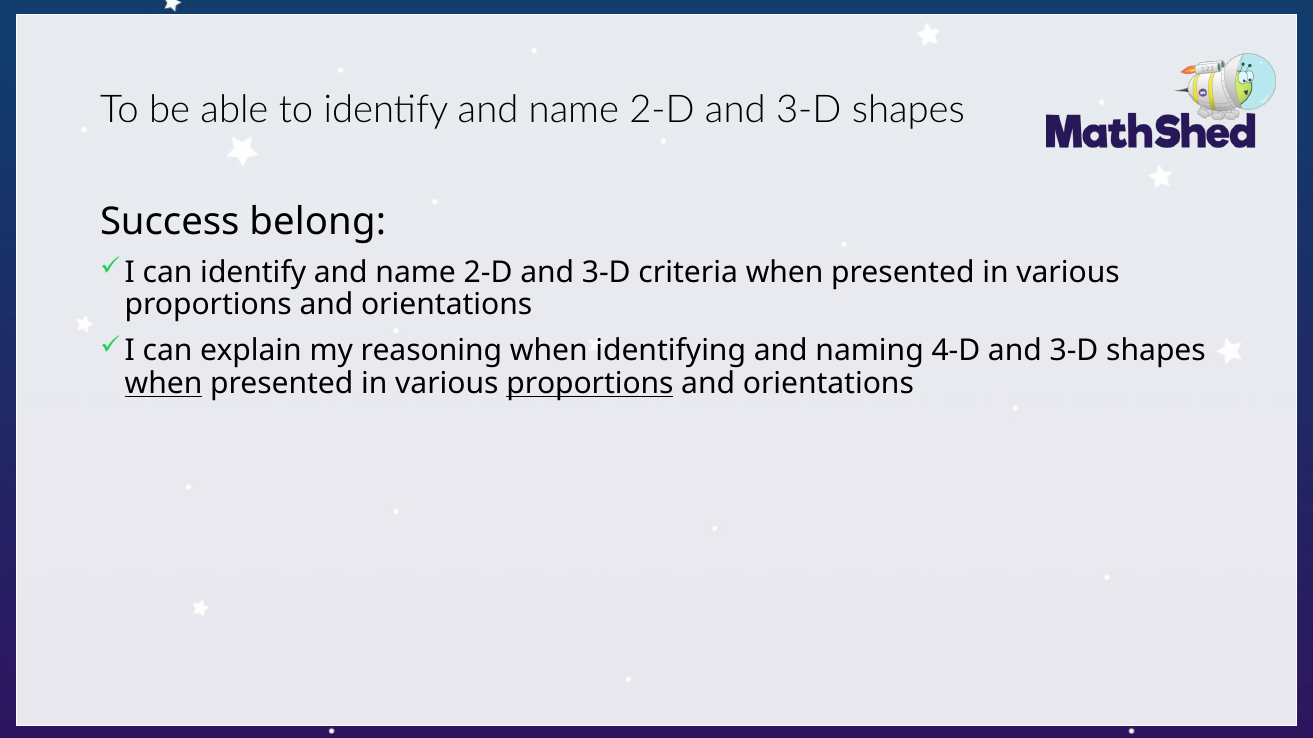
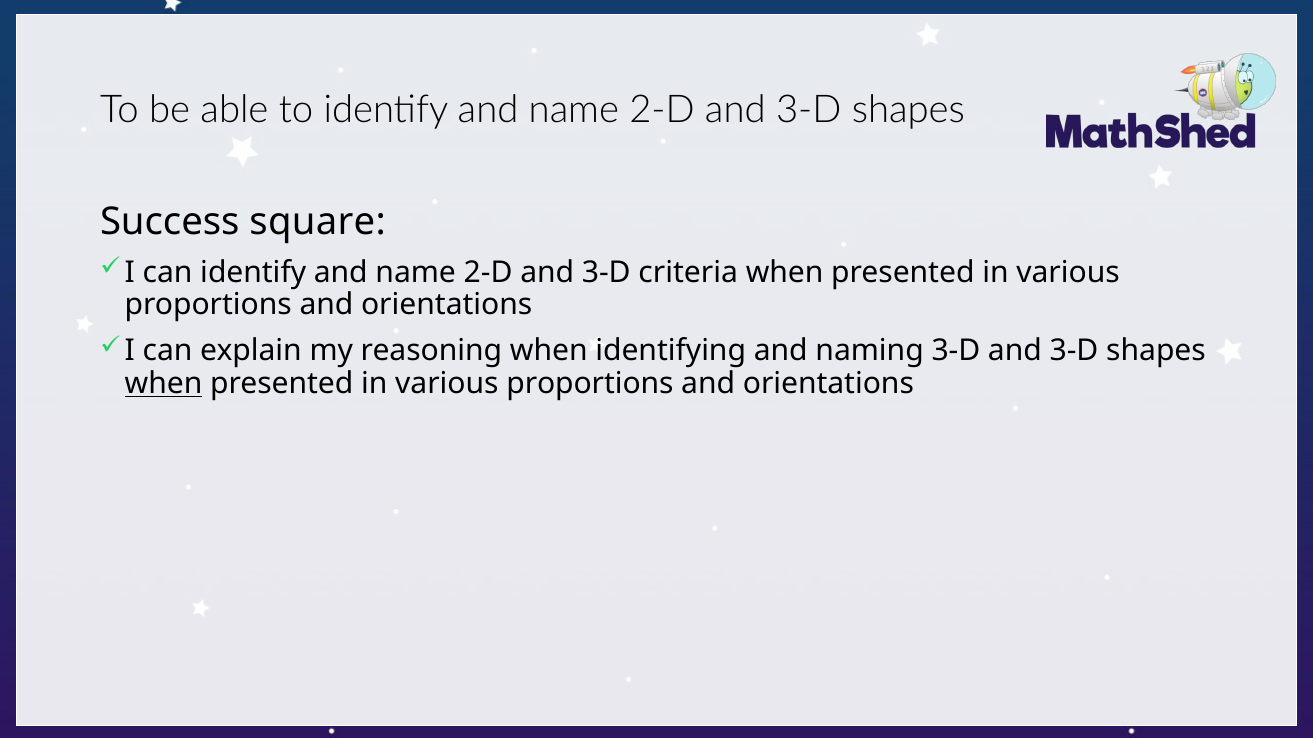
belong: belong -> square
naming 4-D: 4-D -> 3-D
proportions at (590, 384) underline: present -> none
